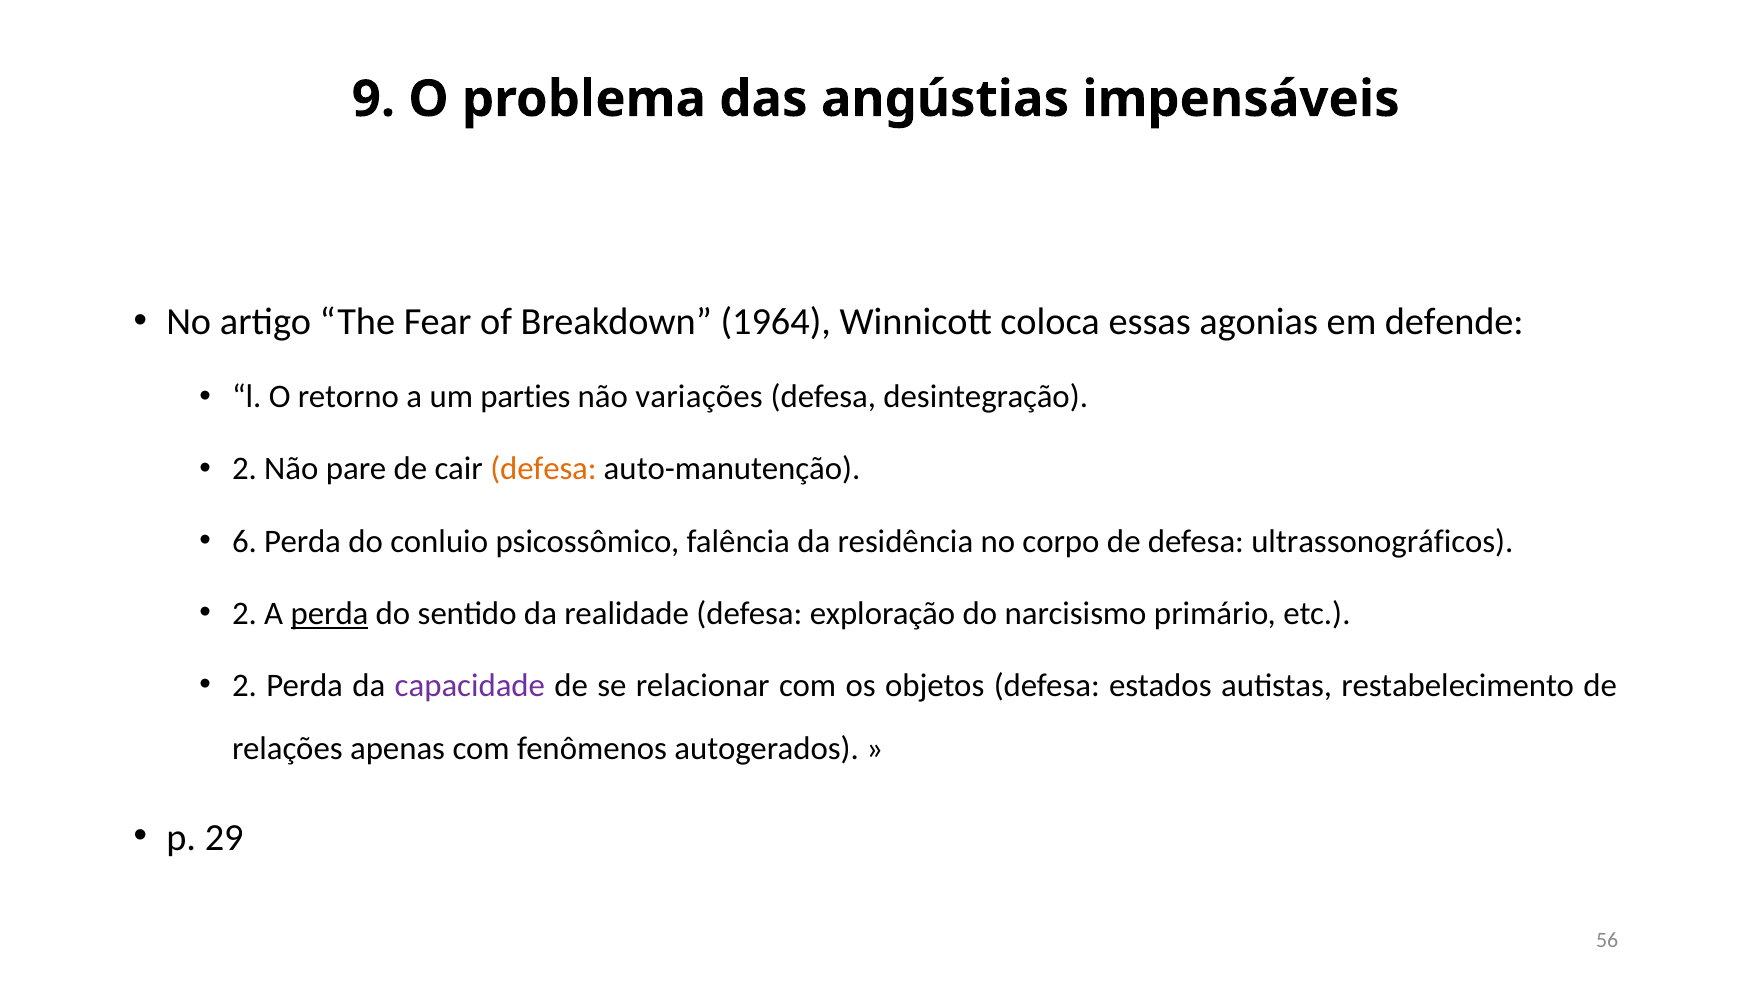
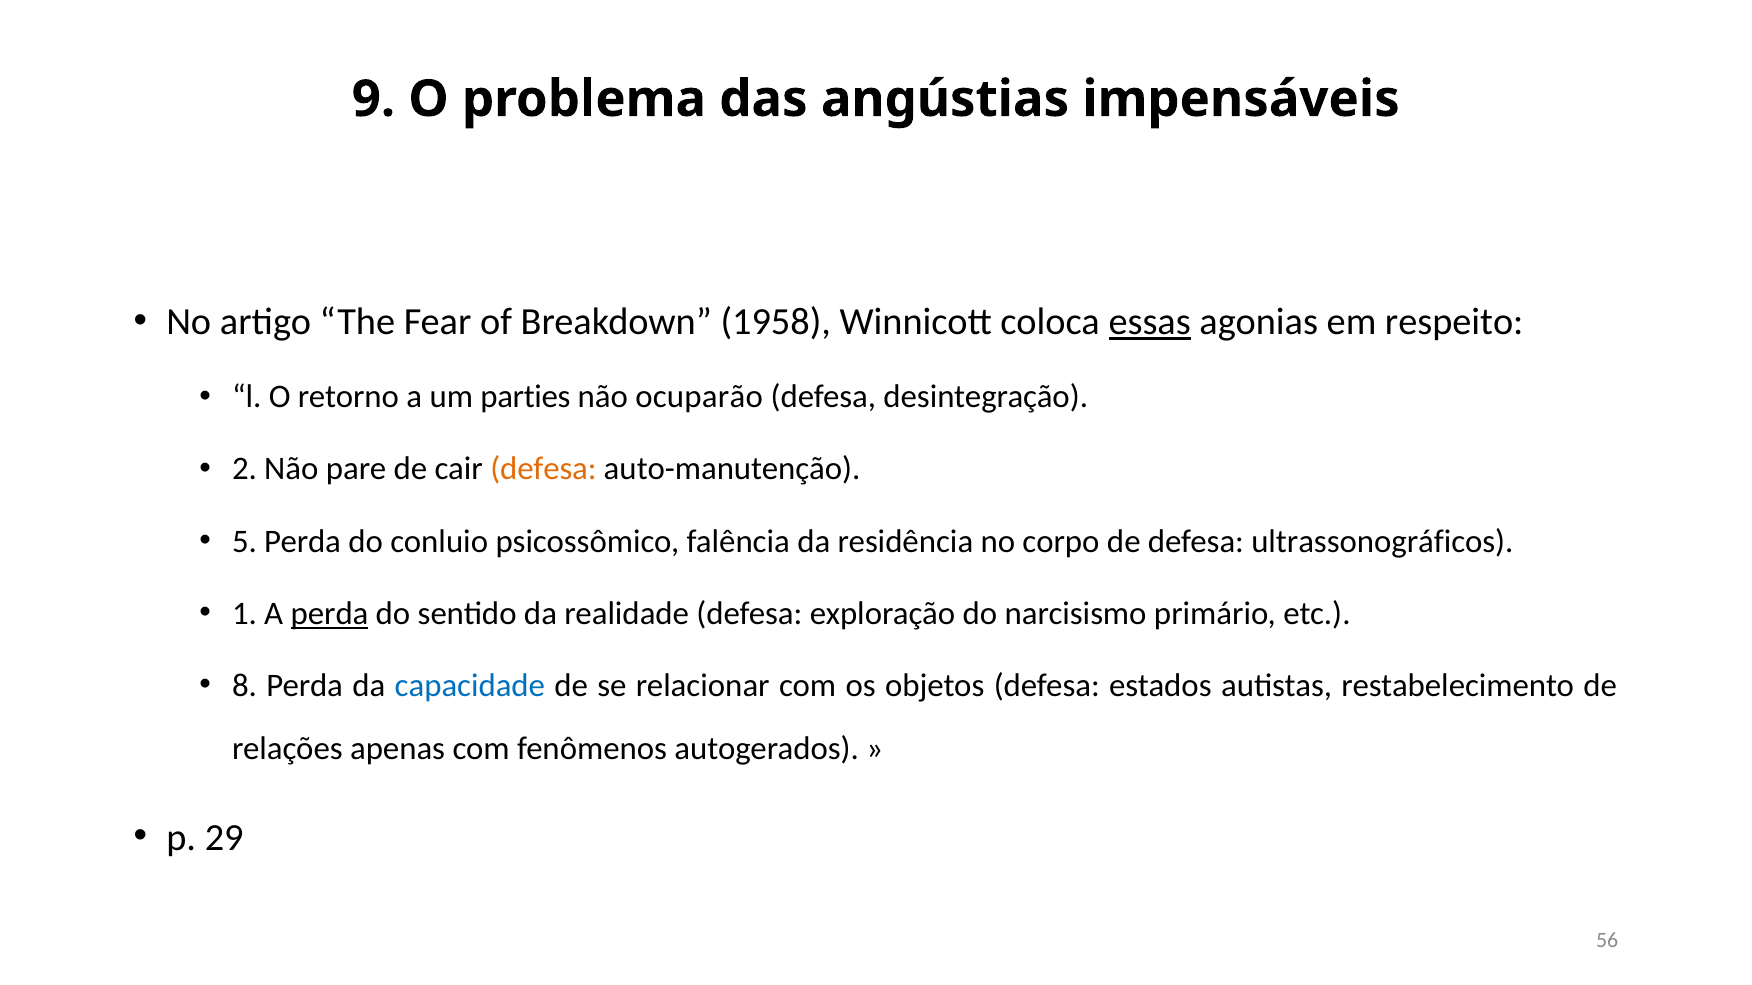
1964: 1964 -> 1958
essas underline: none -> present
defende: defende -> respeito
variações: variações -> ocuparão
6: 6 -> 5
2 at (245, 614): 2 -> 1
2 at (245, 686): 2 -> 8
capacidade colour: purple -> blue
